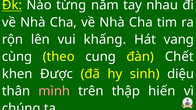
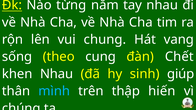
khấng: khấng -> chung
cùng: cùng -> sống
khen Được: Được -> Nhau
diệu: diệu -> giúp
mình colour: pink -> light blue
